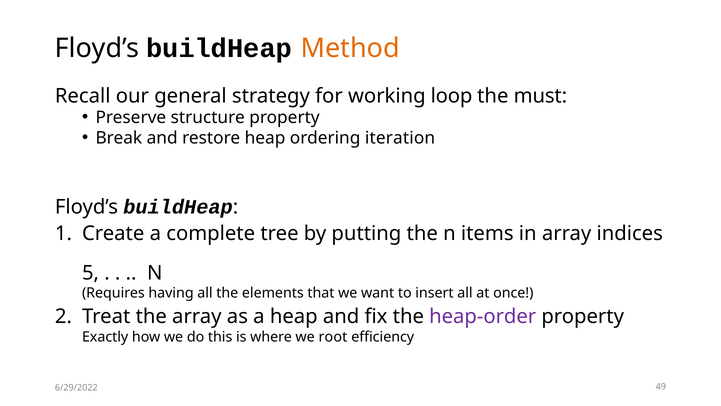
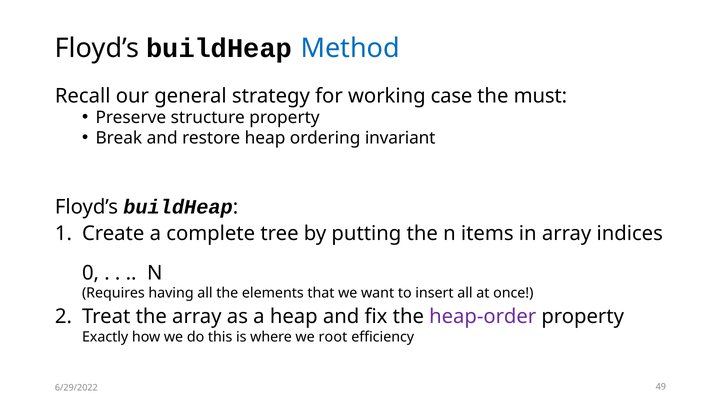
Method colour: orange -> blue
loop: loop -> case
iteration: iteration -> invariant
5: 5 -> 0
